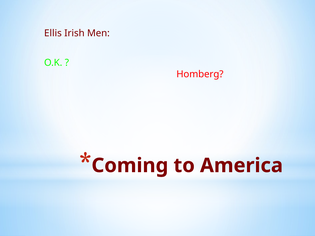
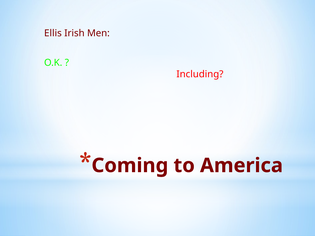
Homberg: Homberg -> Including
